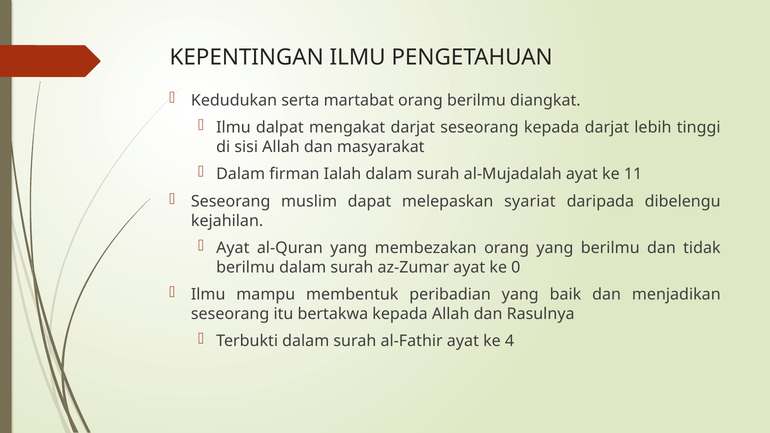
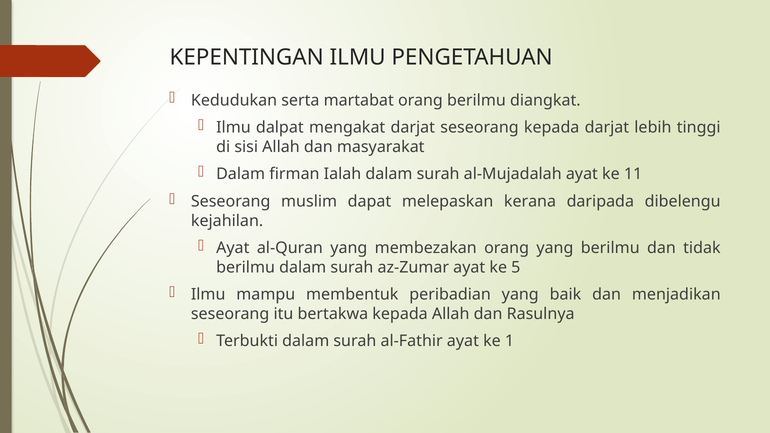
syariat: syariat -> kerana
0: 0 -> 5
4: 4 -> 1
